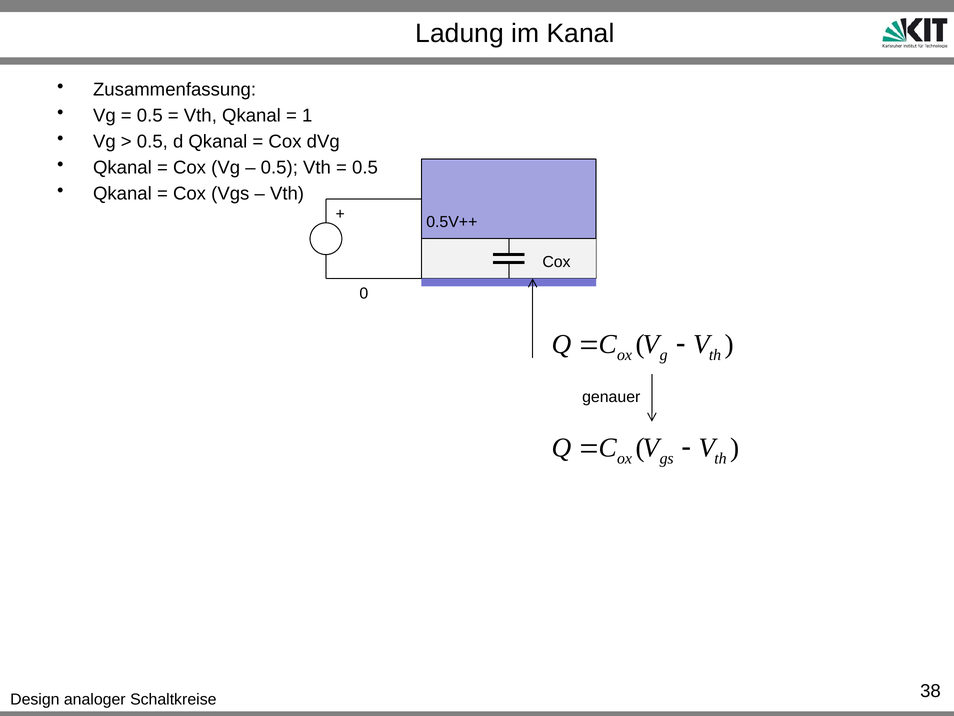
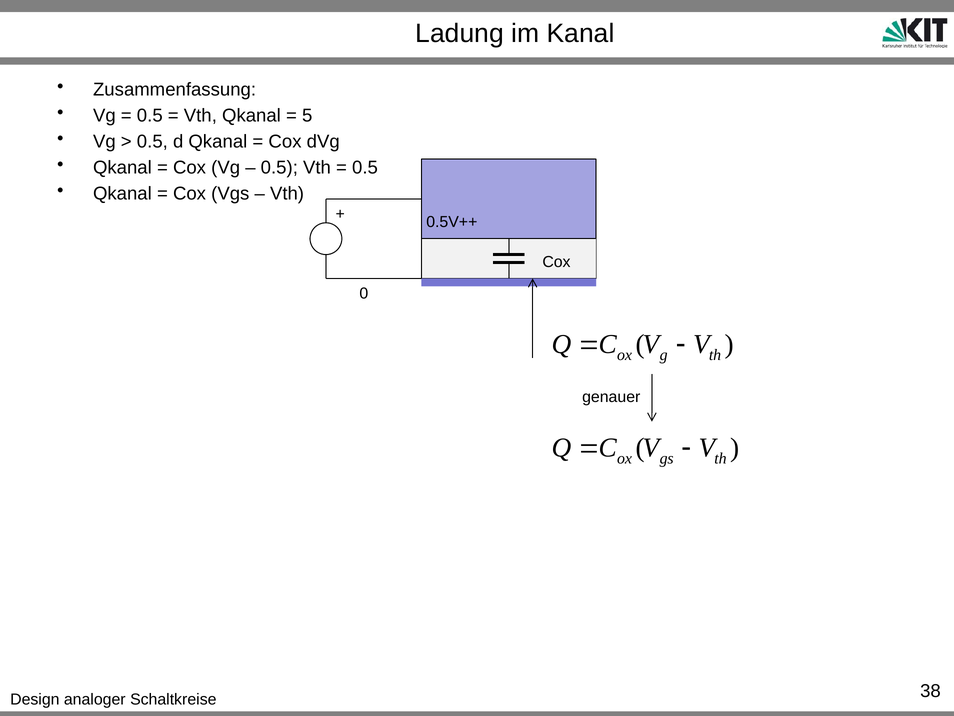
1: 1 -> 5
